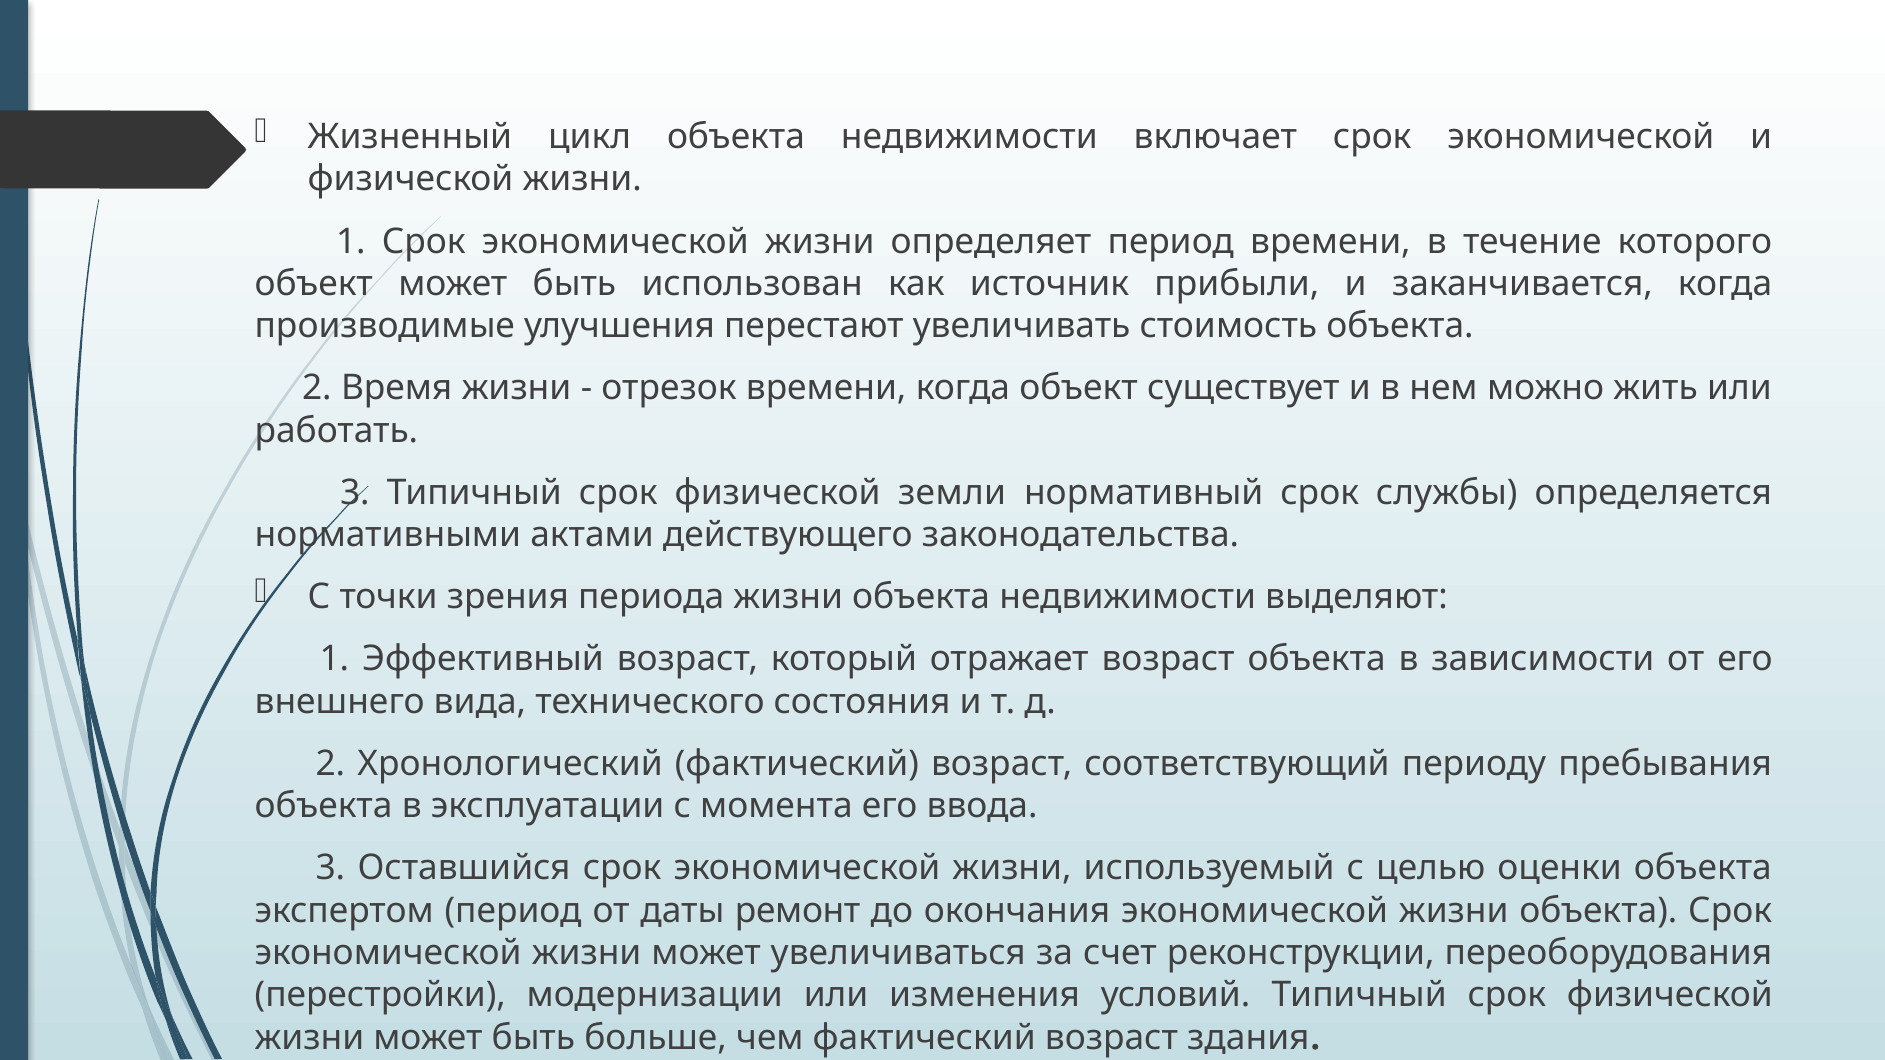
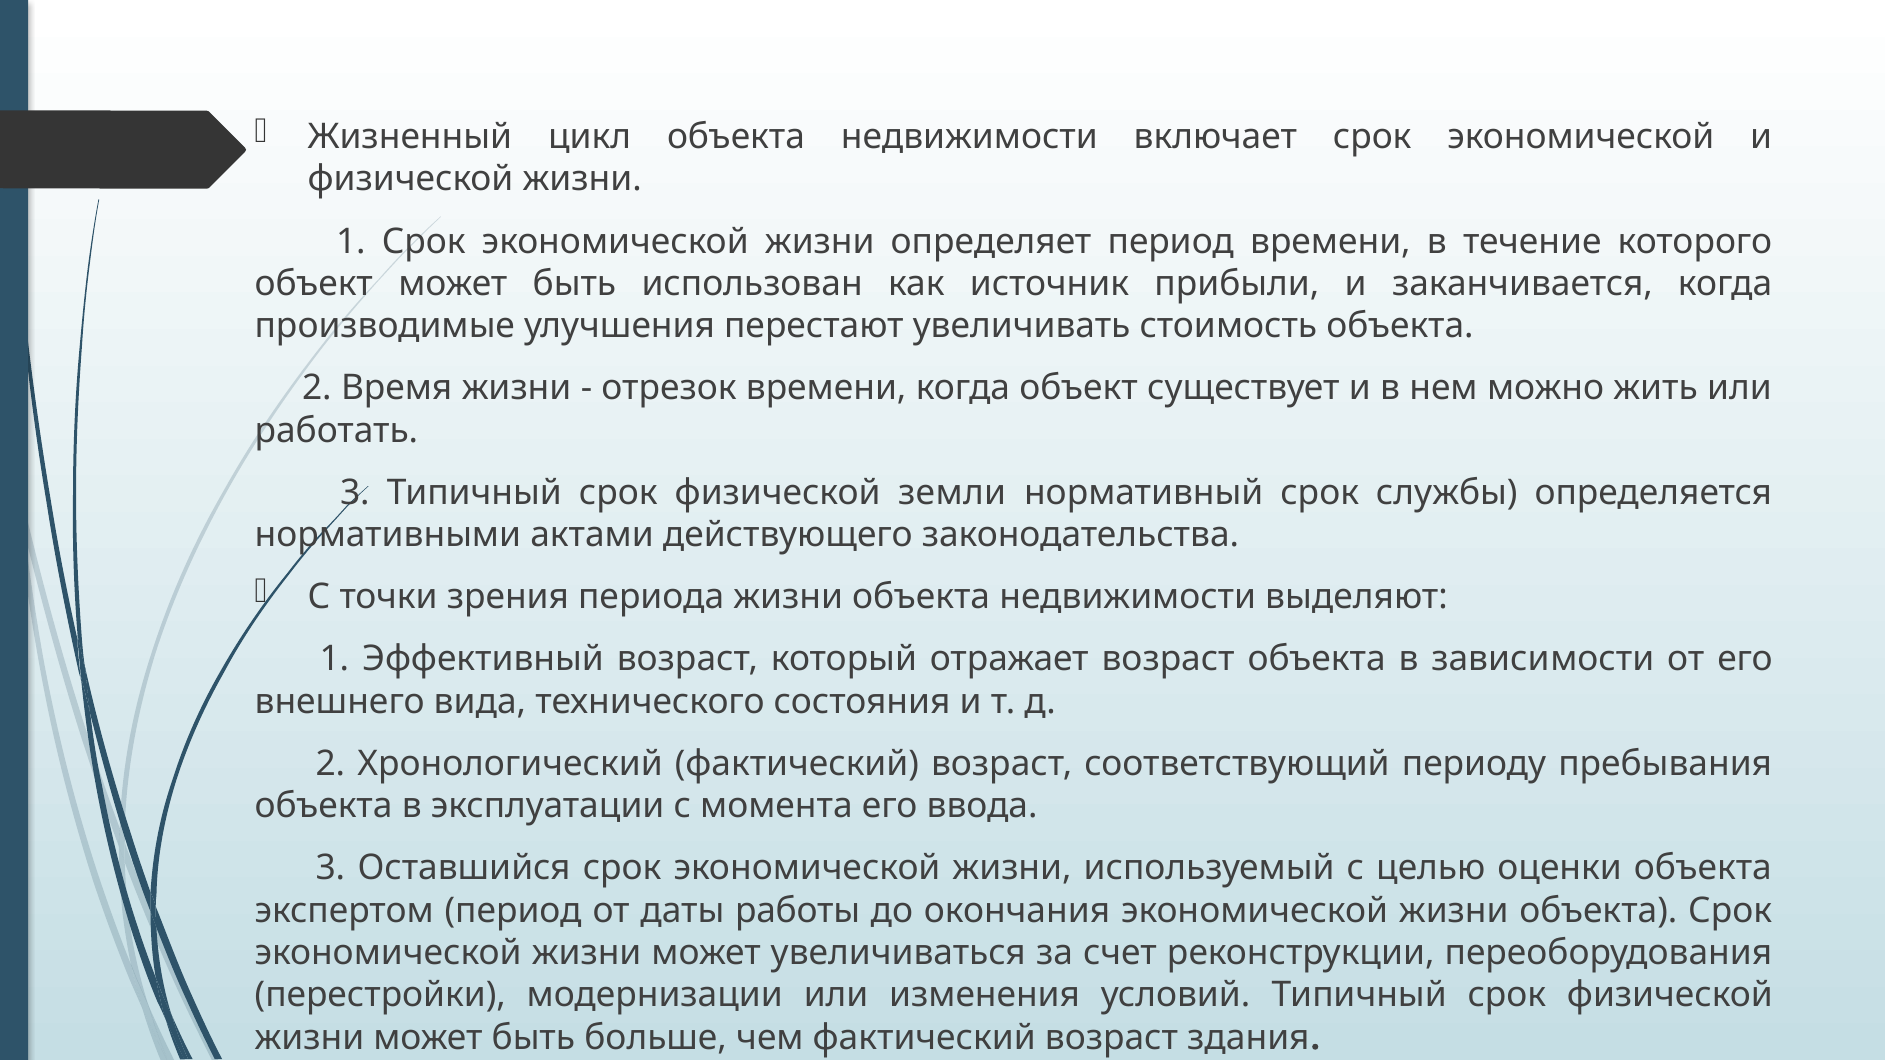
ремонт: ремонт -> работы
